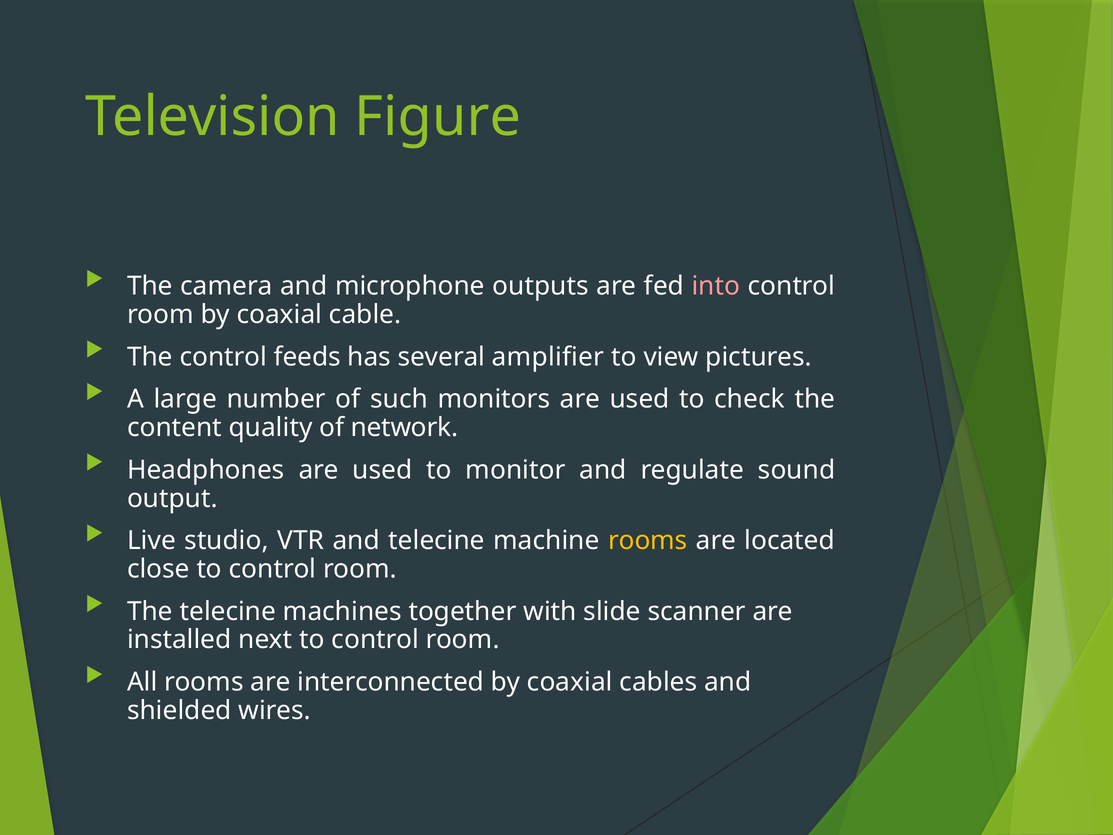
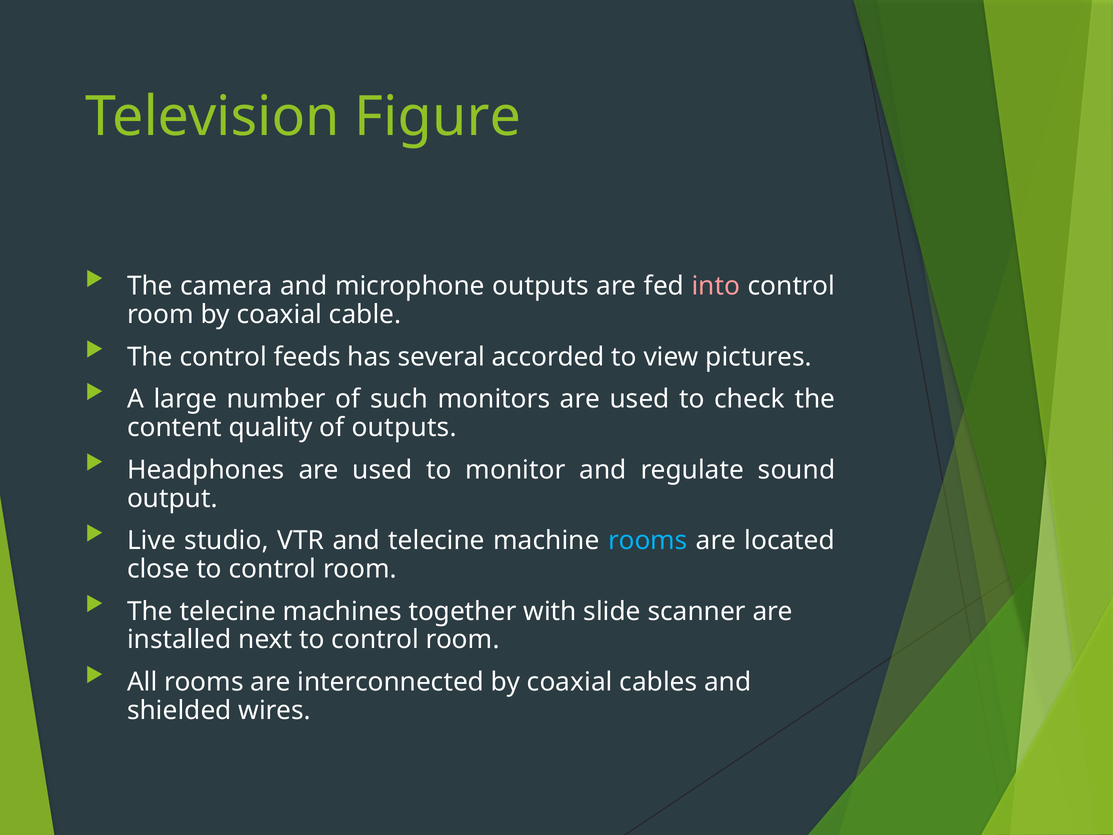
amplifier: amplifier -> accorded
of network: network -> outputs
rooms at (648, 541) colour: yellow -> light blue
